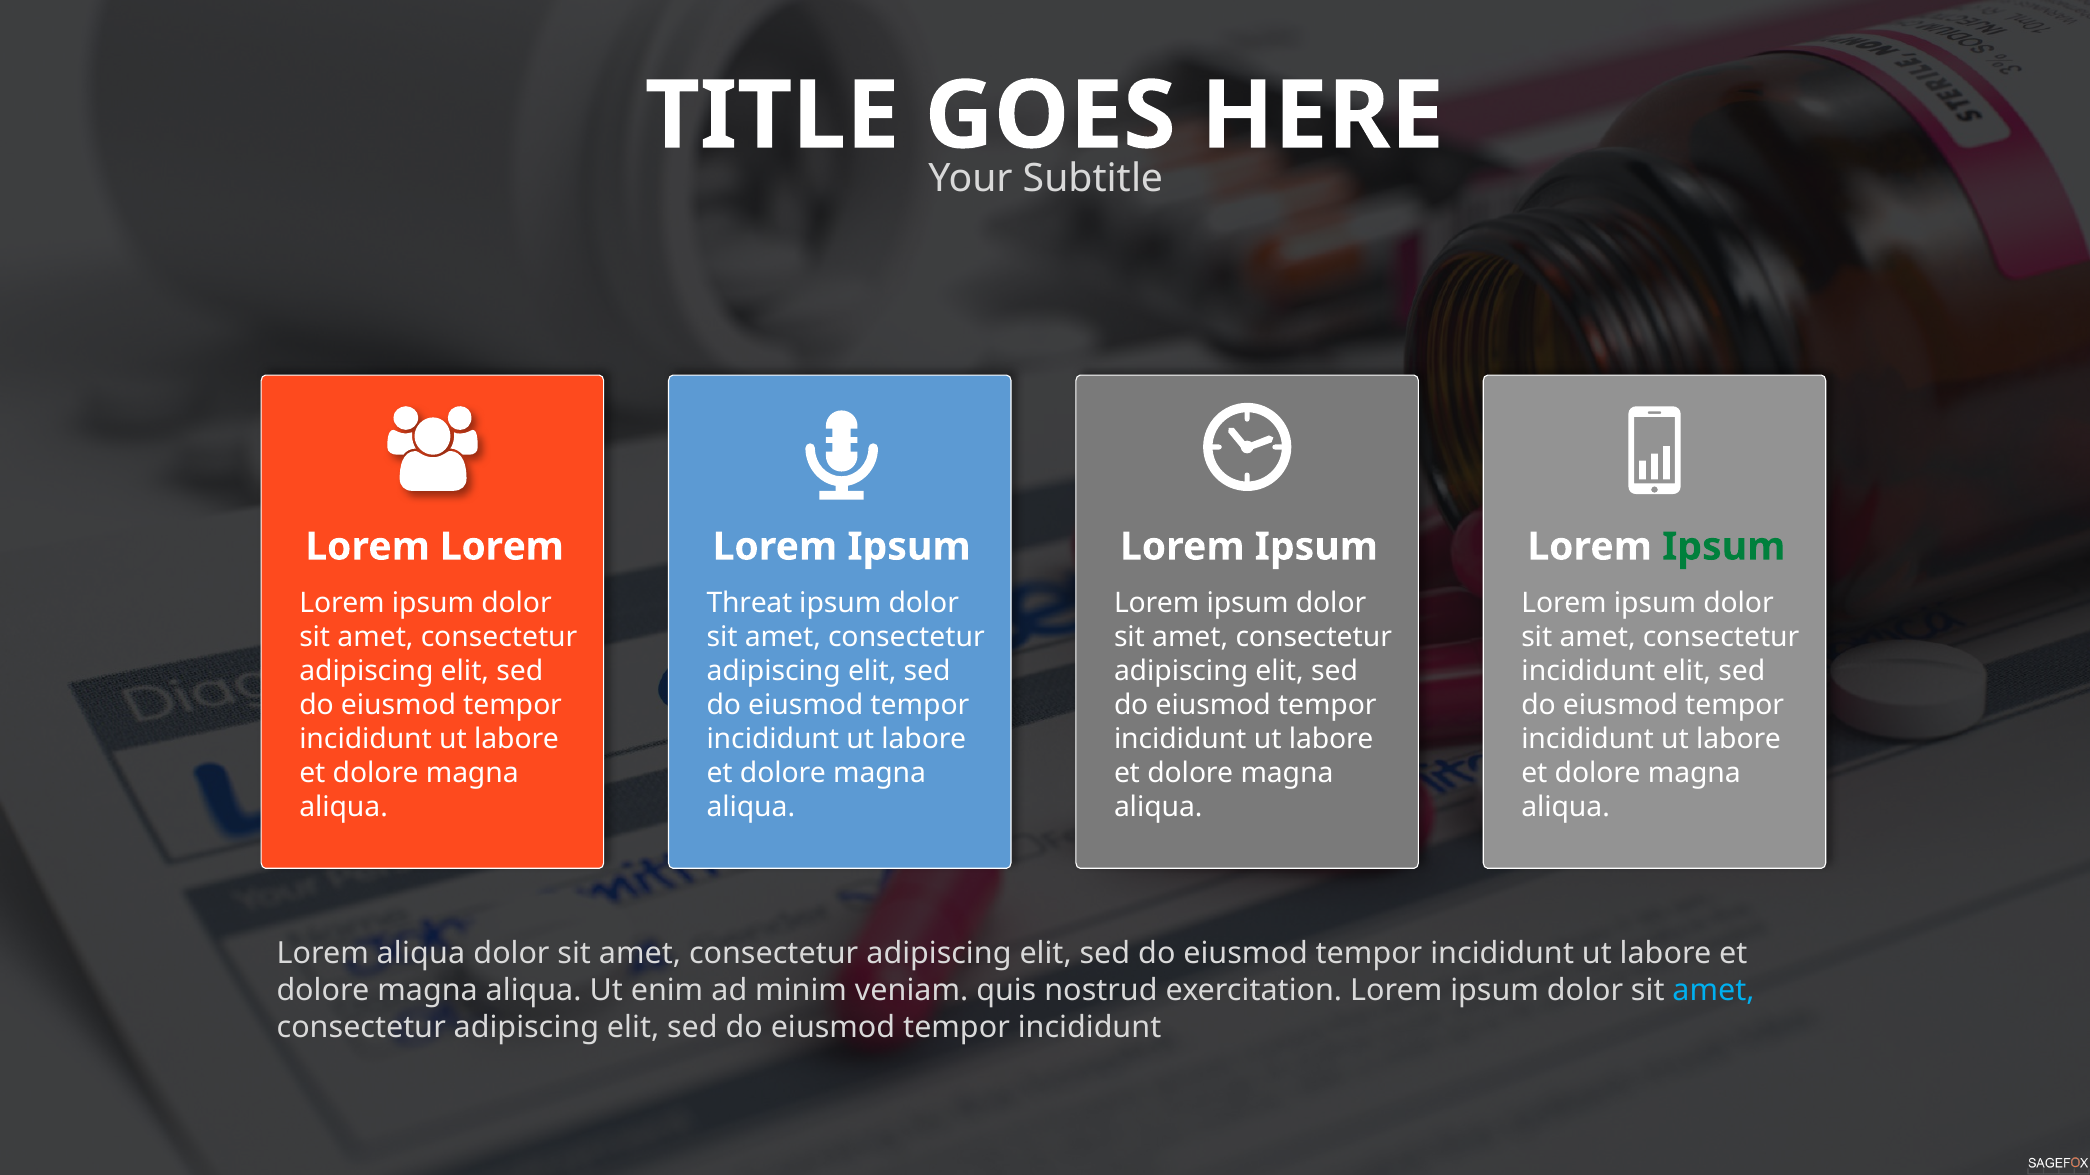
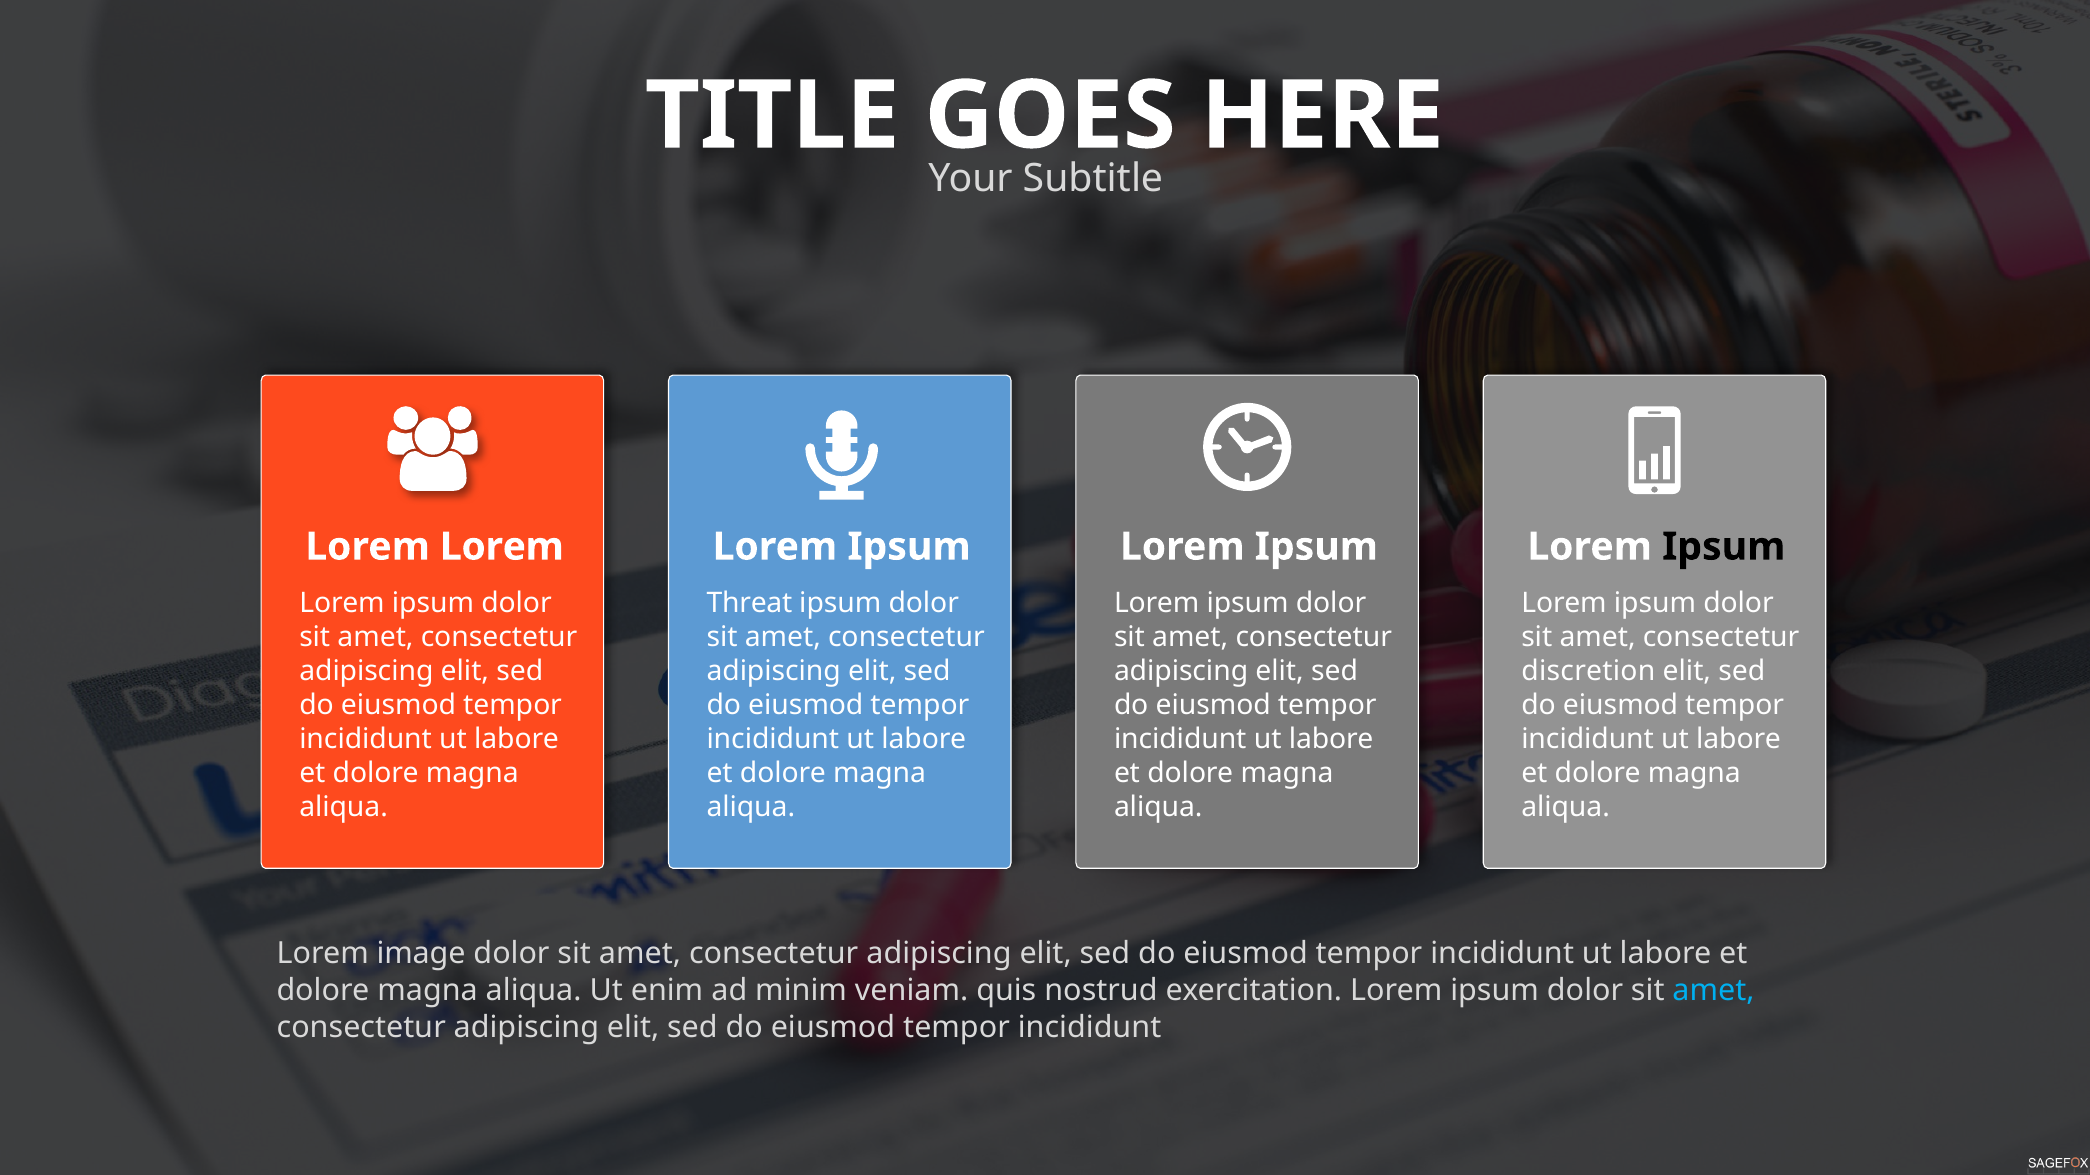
Ipsum at (1724, 547) colour: green -> black
incididunt at (1588, 671): incididunt -> discretion
Lorem aliqua: aliqua -> image
